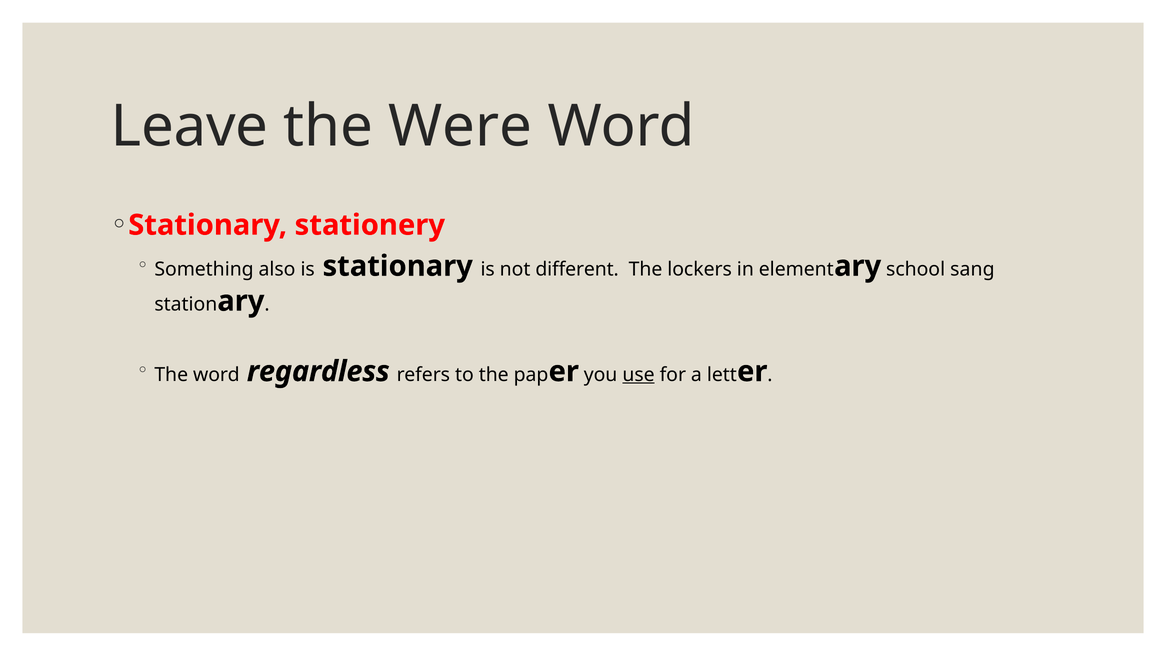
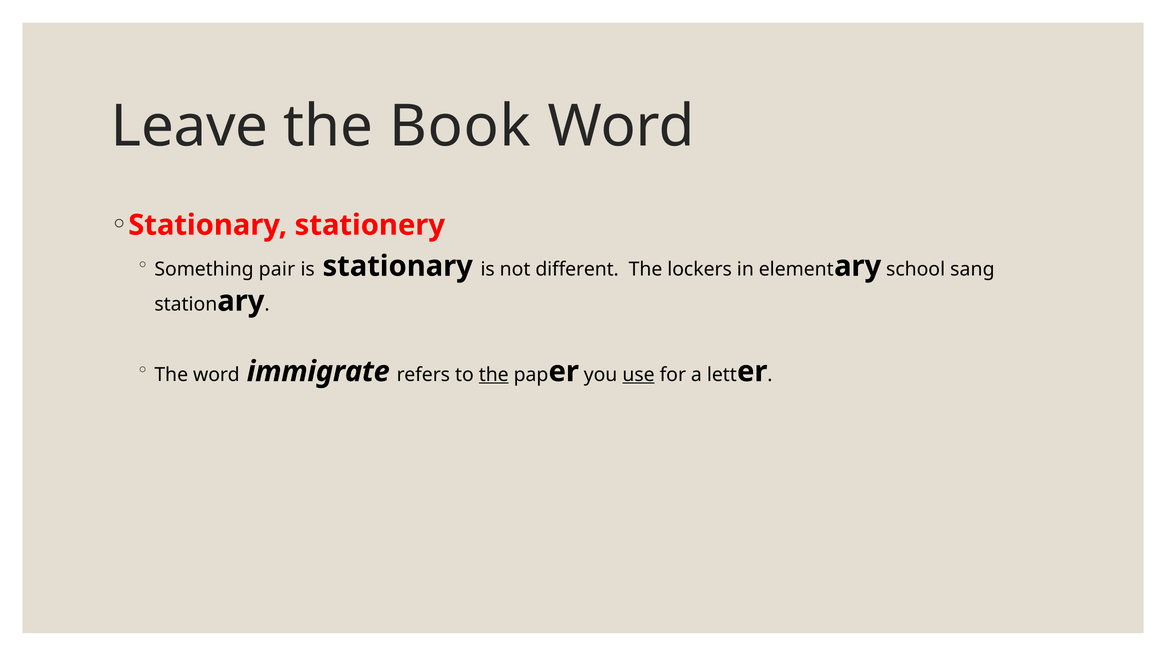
Were: Were -> Book
also: also -> pair
regardless: regardless -> immigrate
the at (494, 375) underline: none -> present
